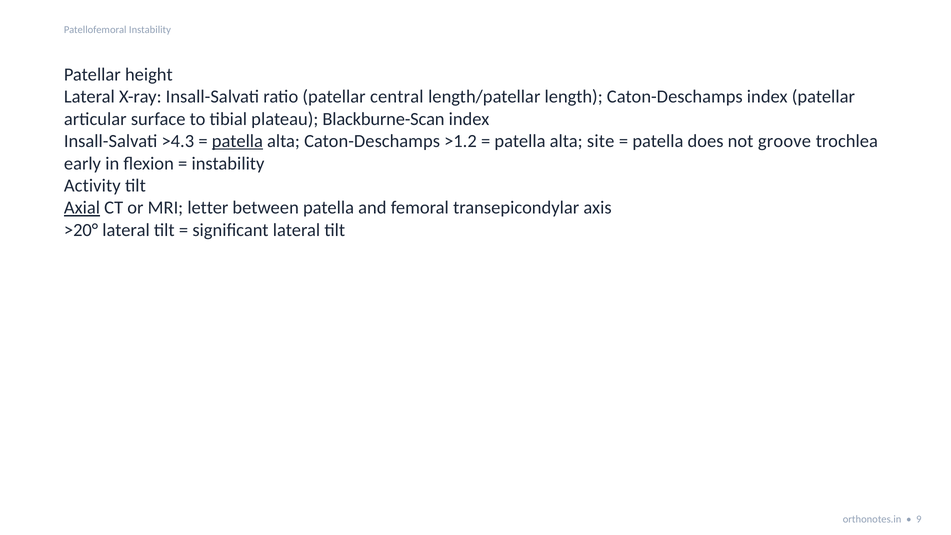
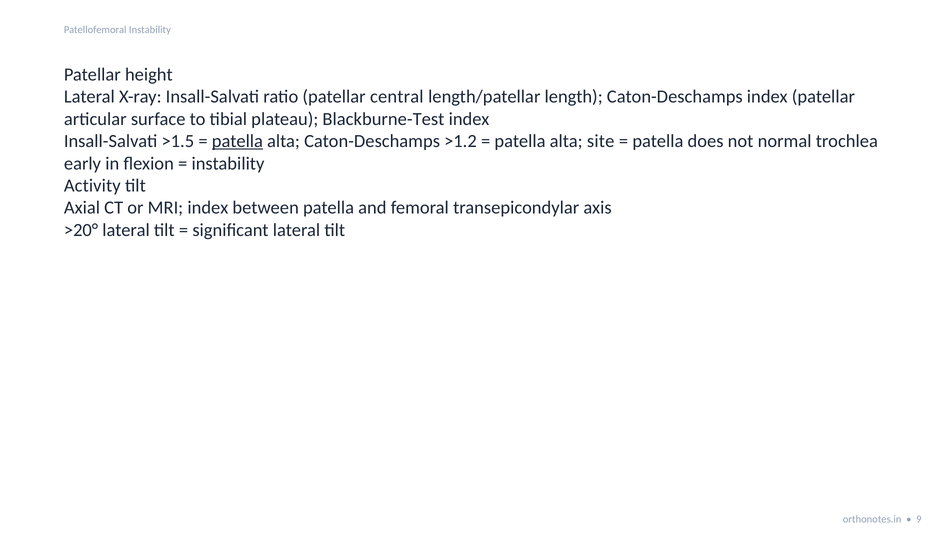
Blackburne-Scan: Blackburne-Scan -> Blackburne-Test
>4.3: >4.3 -> >1.5
groove: groove -> normal
Axial underline: present -> none
MRI letter: letter -> index
